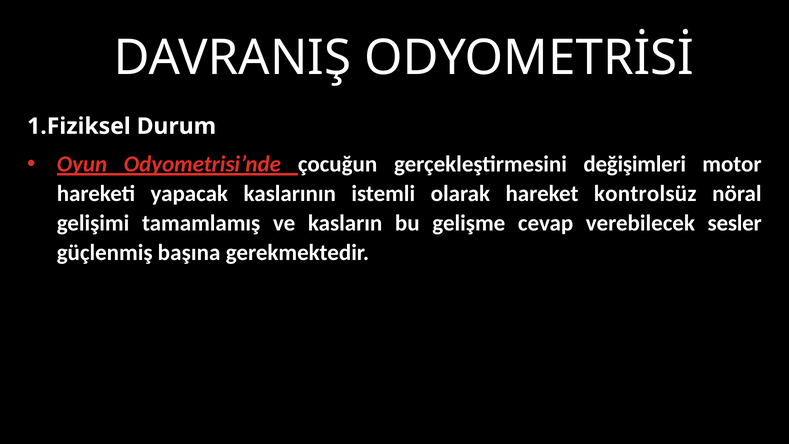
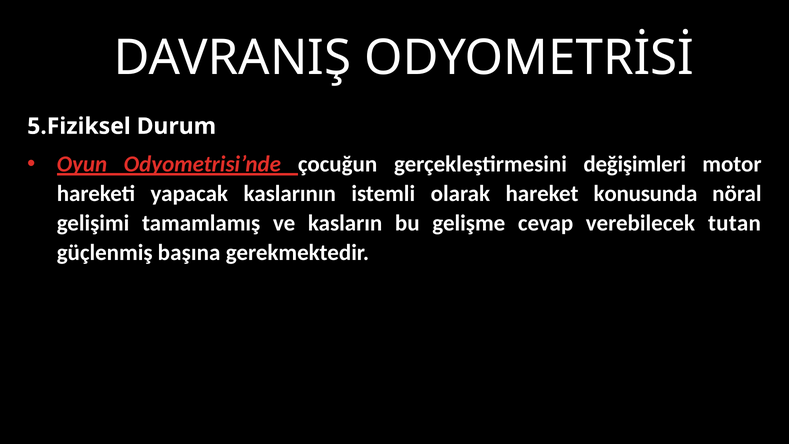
1.Fiziksel: 1.Fiziksel -> 5.Fiziksel
kontrolsüz: kontrolsüz -> konusunda
sesler: sesler -> tutan
